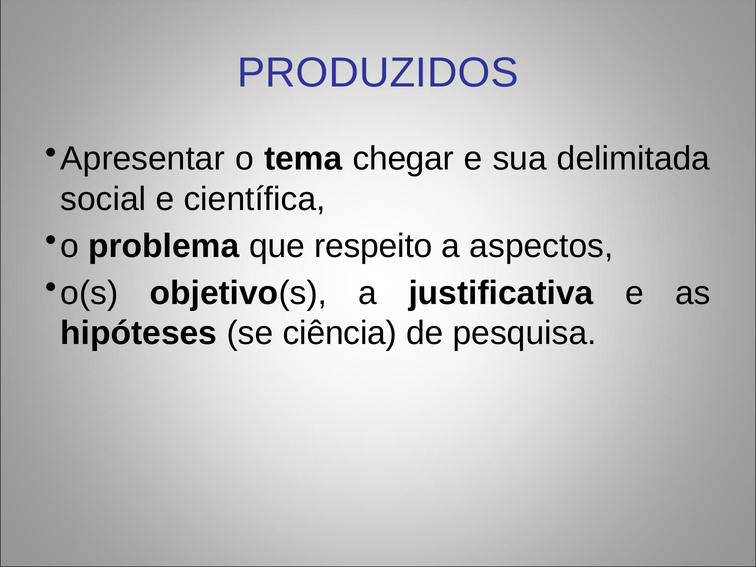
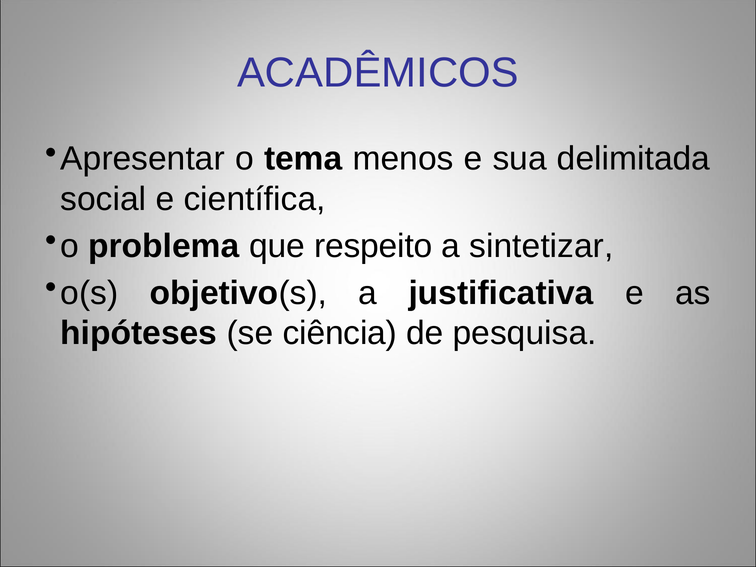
PRODUZIDOS: PRODUZIDOS -> ACADÊMICOS
chegar: chegar -> menos
aspectos: aspectos -> sintetizar
